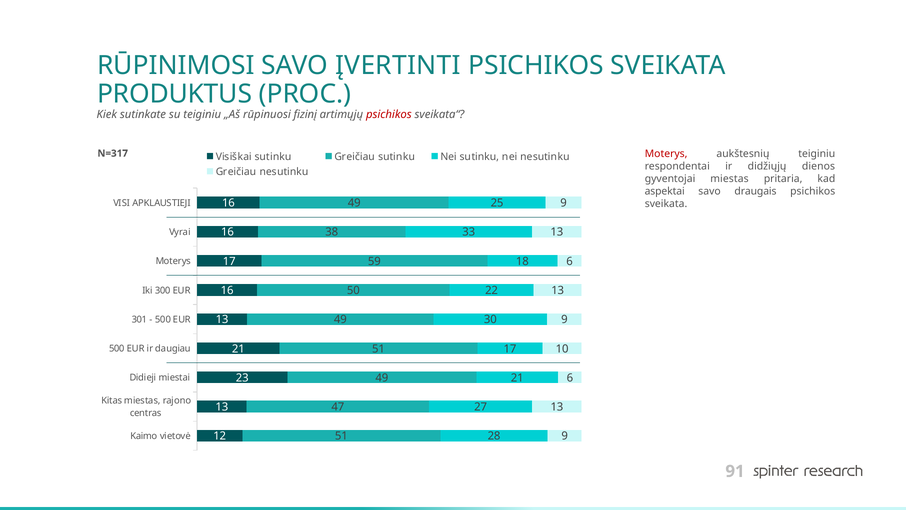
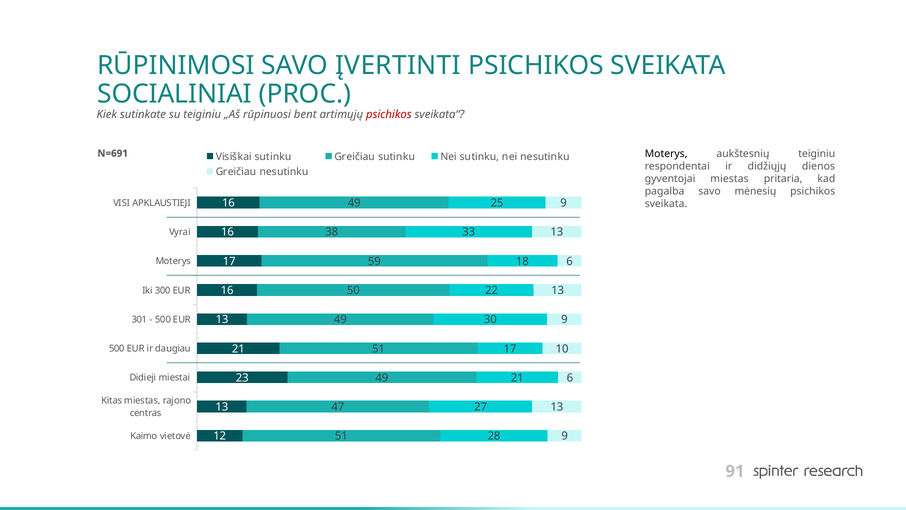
PRODUKTUS: PRODUKTUS -> SOCIALINIAI
fizinį: fizinį -> bent
Moterys at (666, 154) colour: red -> black
N=317: N=317 -> N=691
aspektai: aspektai -> pagalba
draugais: draugais -> mėnesių
